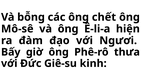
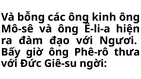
chết: chết -> kinh
kinh: kinh -> ngời
